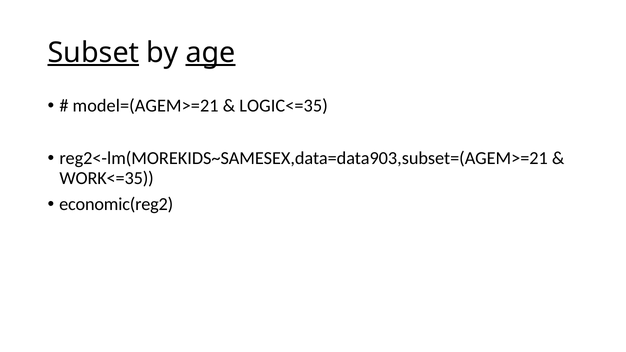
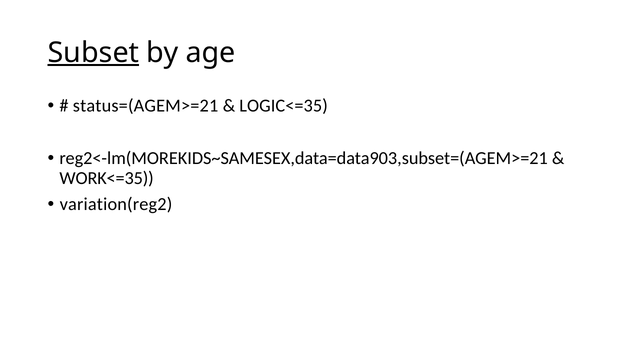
age underline: present -> none
model=(AGEM>=21: model=(AGEM>=21 -> status=(AGEM>=21
economic(reg2: economic(reg2 -> variation(reg2
